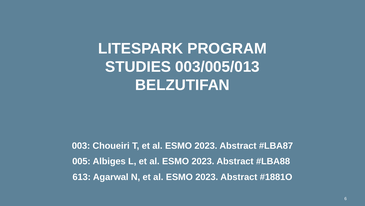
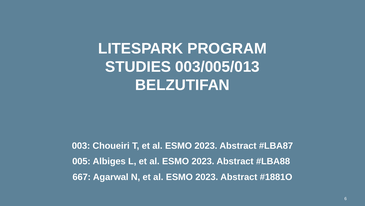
613: 613 -> 667
